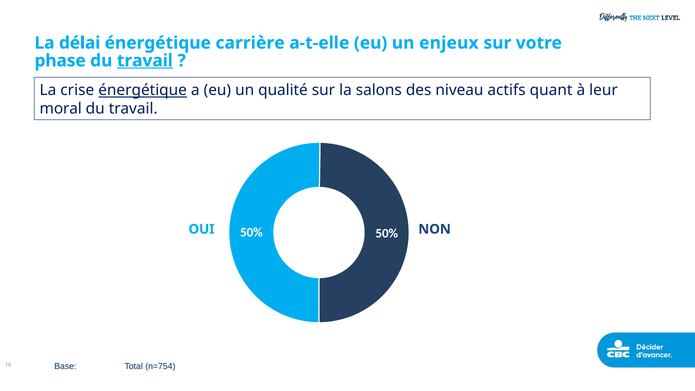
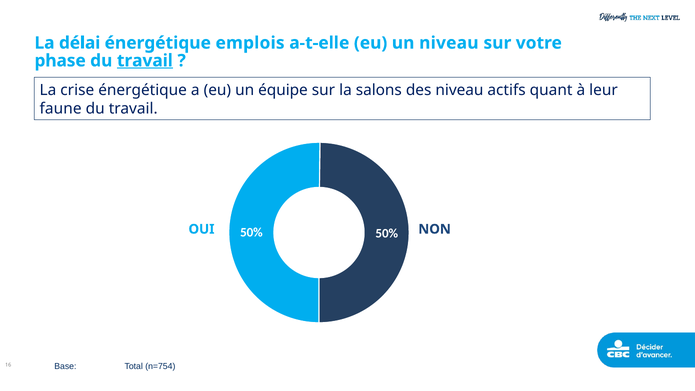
carrière: carrière -> emplois
un enjeux: enjeux -> niveau
énergétique at (143, 90) underline: present -> none
qualité: qualité -> équipe
moral: moral -> faune
